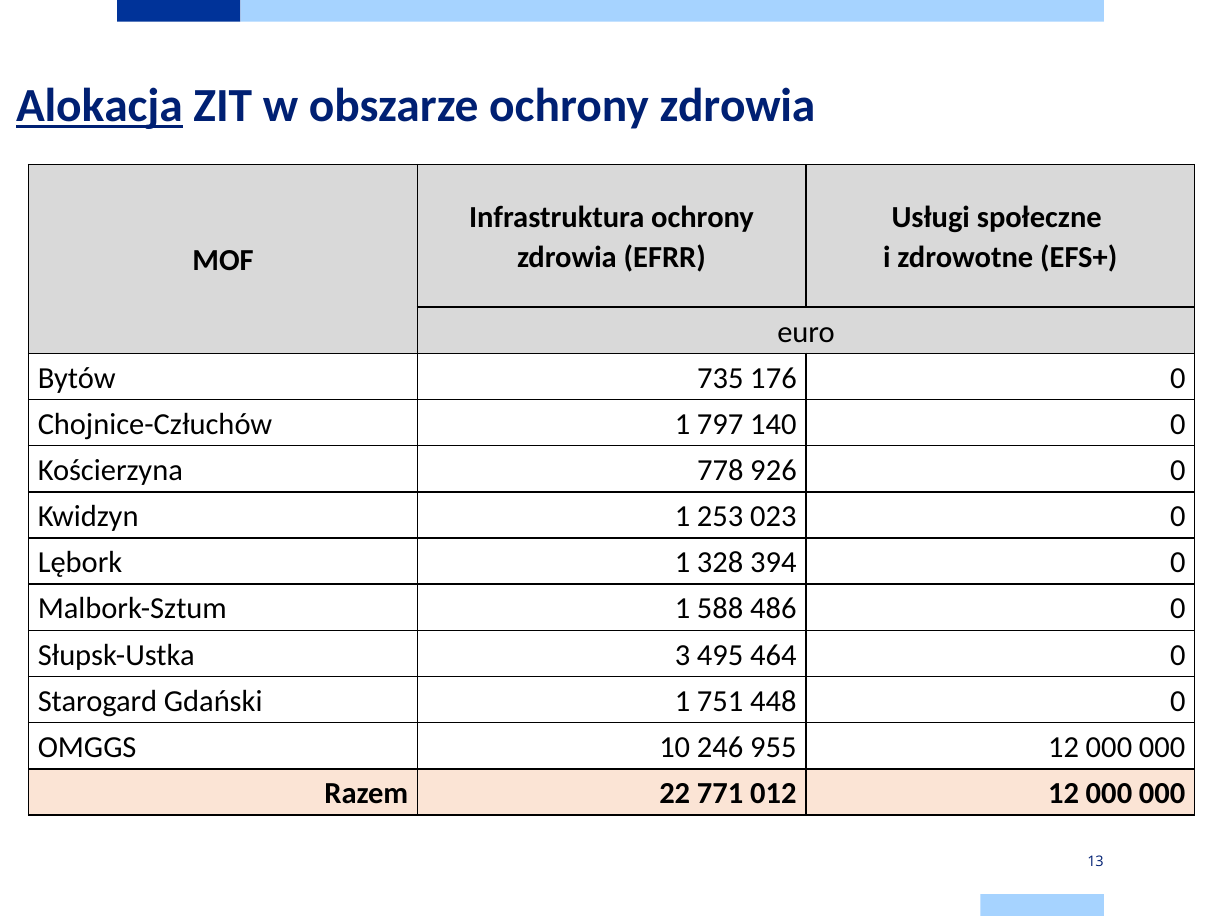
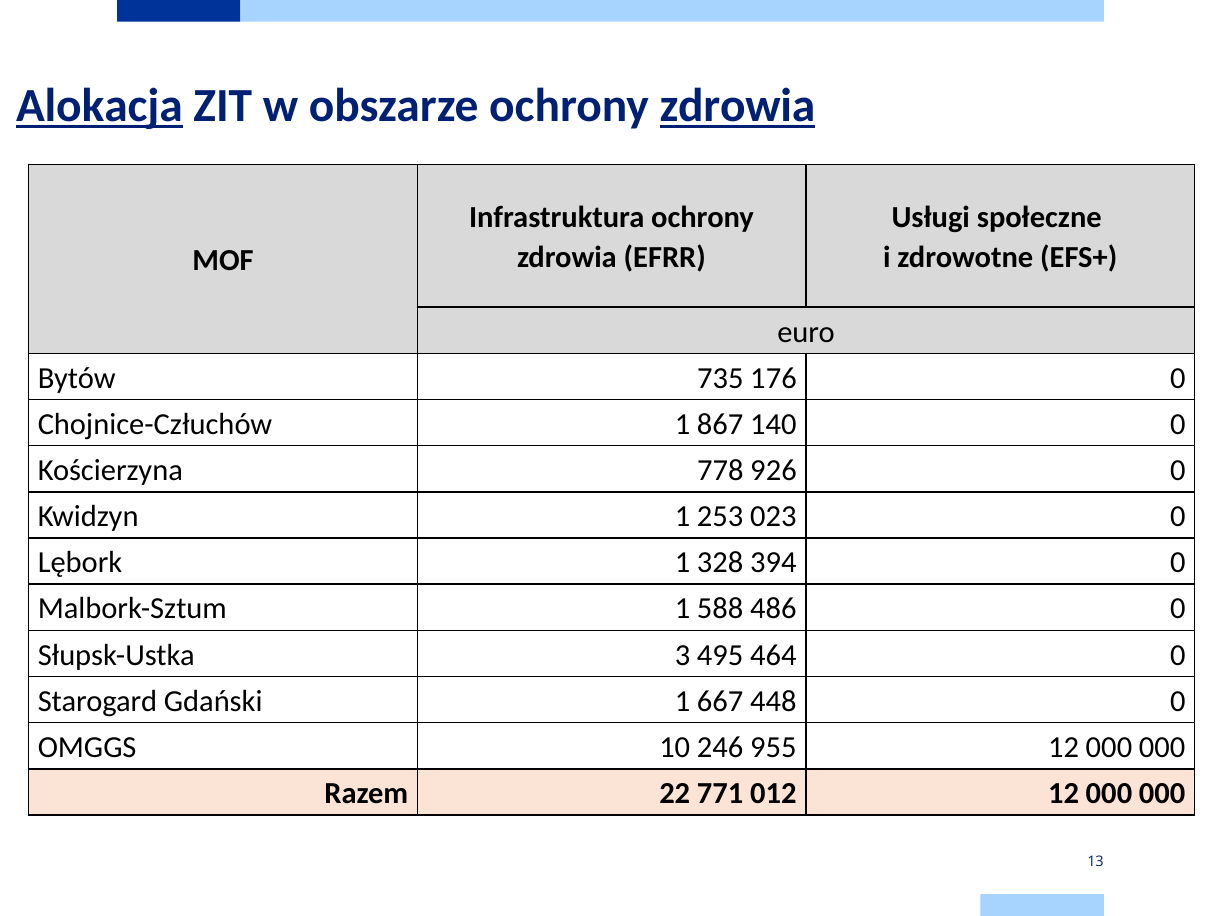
zdrowia at (737, 106) underline: none -> present
797: 797 -> 867
751: 751 -> 667
